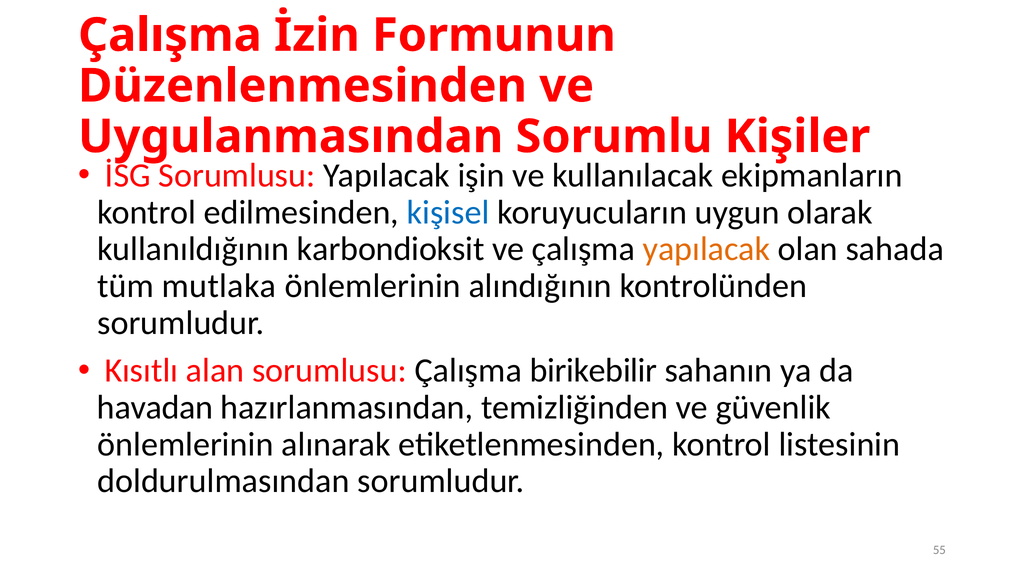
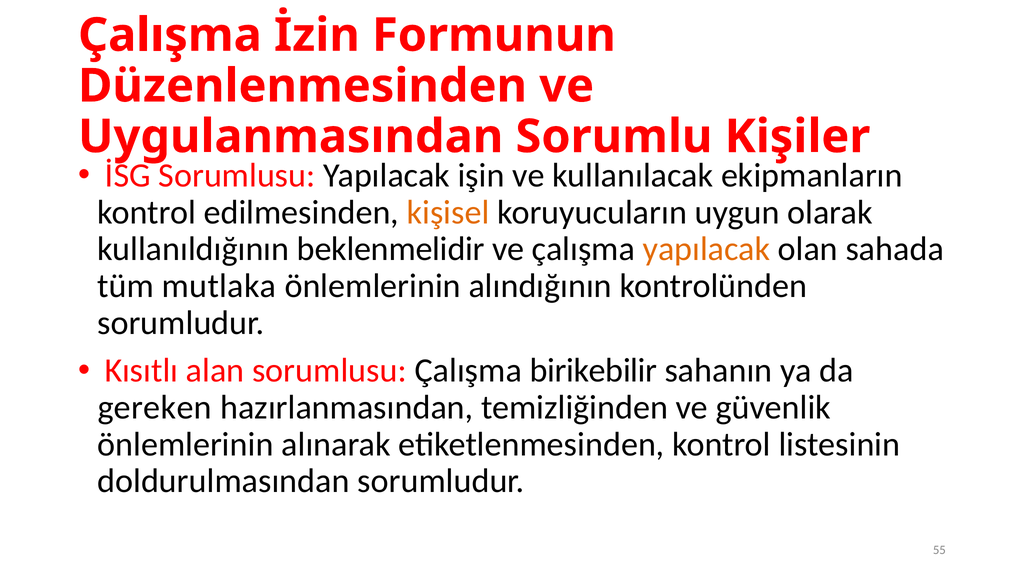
kişisel colour: blue -> orange
karbondioksit: karbondioksit -> beklenmelidir
havadan: havadan -> gereken
